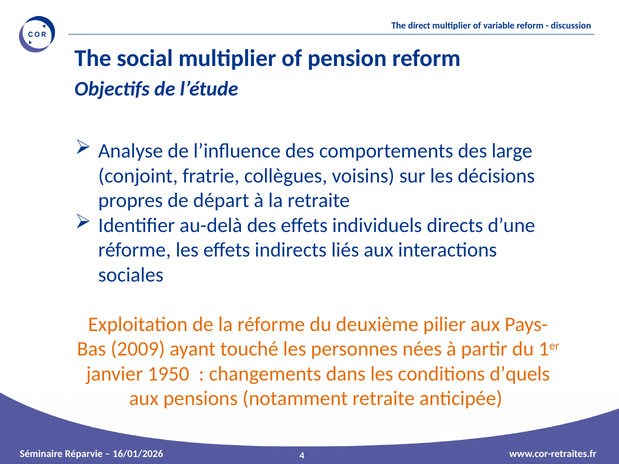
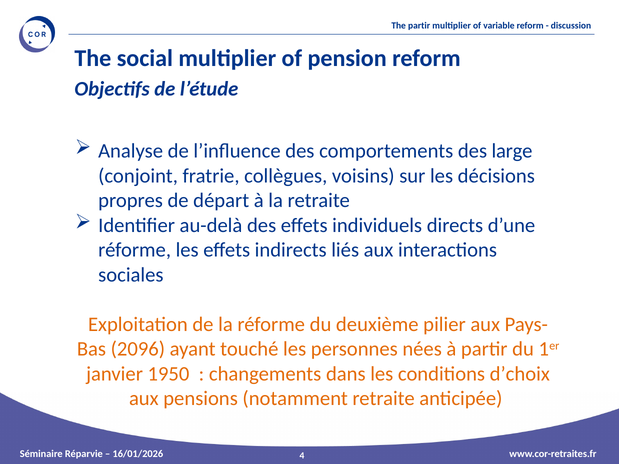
The direct: direct -> partir
2009: 2009 -> 2096
d’quels: d’quels -> d’choix
